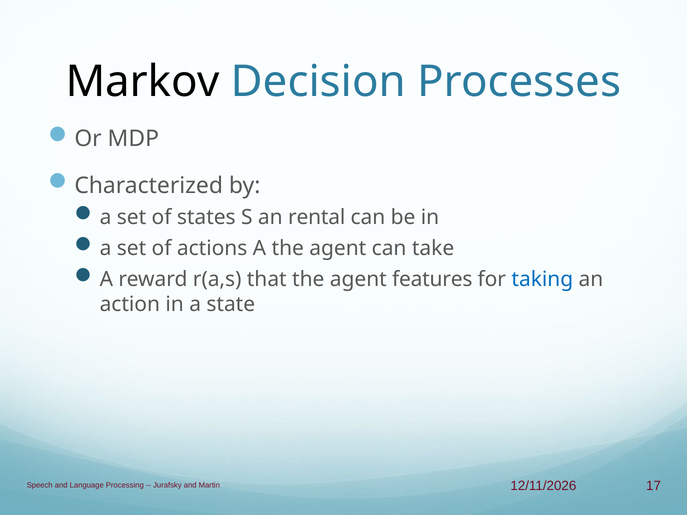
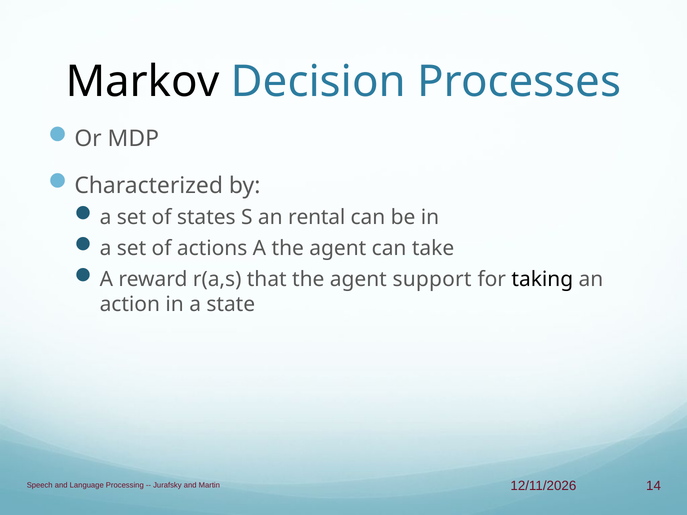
features: features -> support
taking colour: blue -> black
17: 17 -> 14
